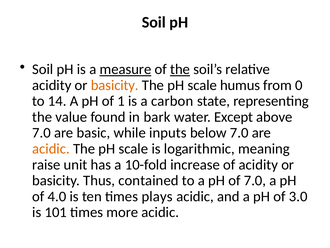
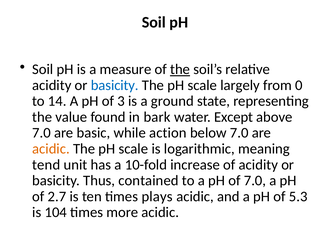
measure underline: present -> none
basicity at (115, 85) colour: orange -> blue
humus: humus -> largely
1: 1 -> 3
carbon: carbon -> ground
inputs: inputs -> action
raise: raise -> tend
4.0: 4.0 -> 2.7
3.0: 3.0 -> 5.3
101: 101 -> 104
